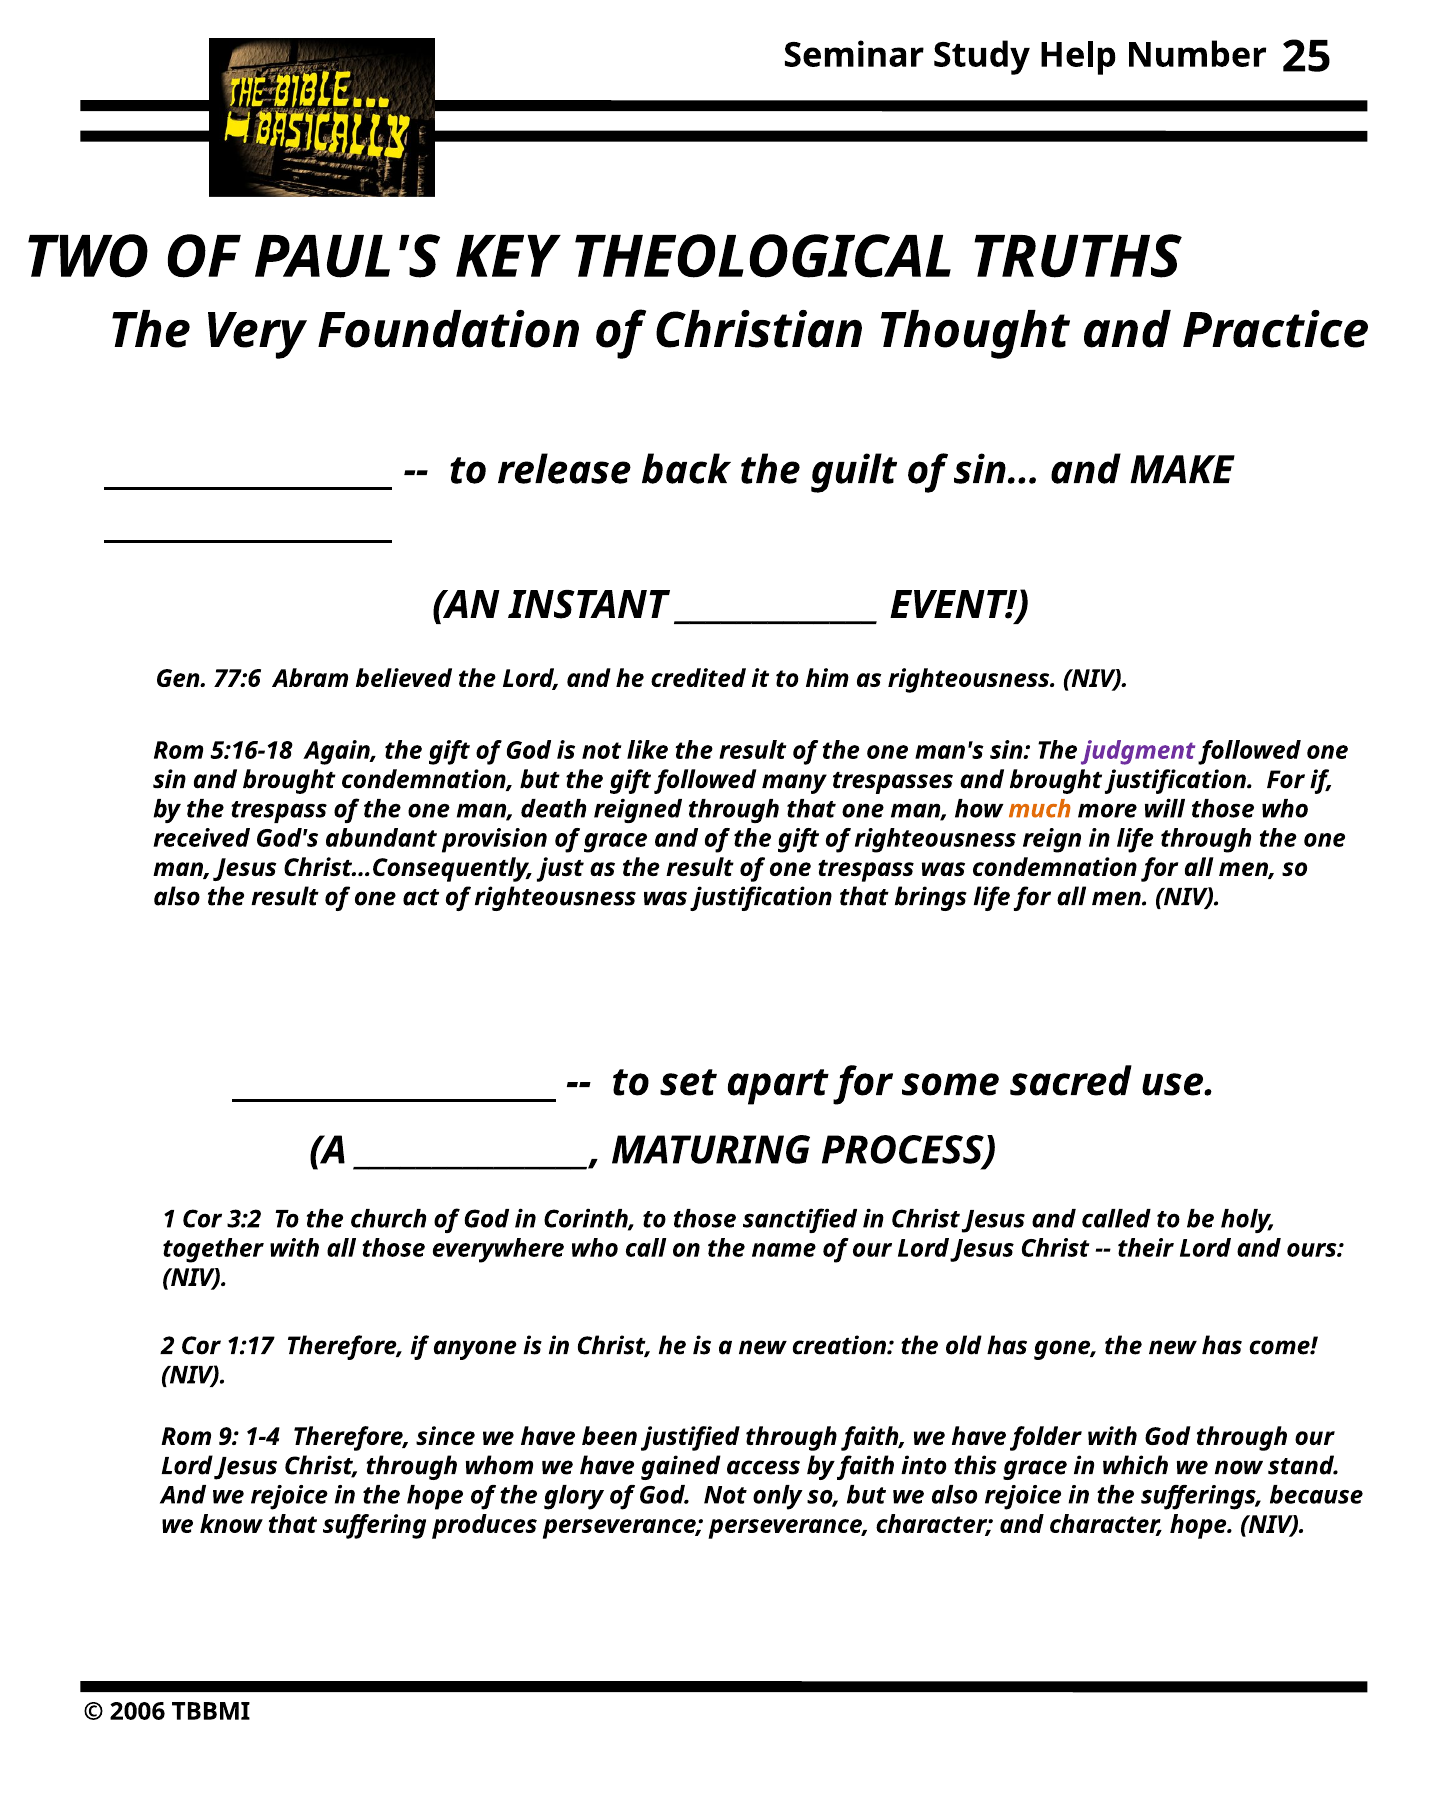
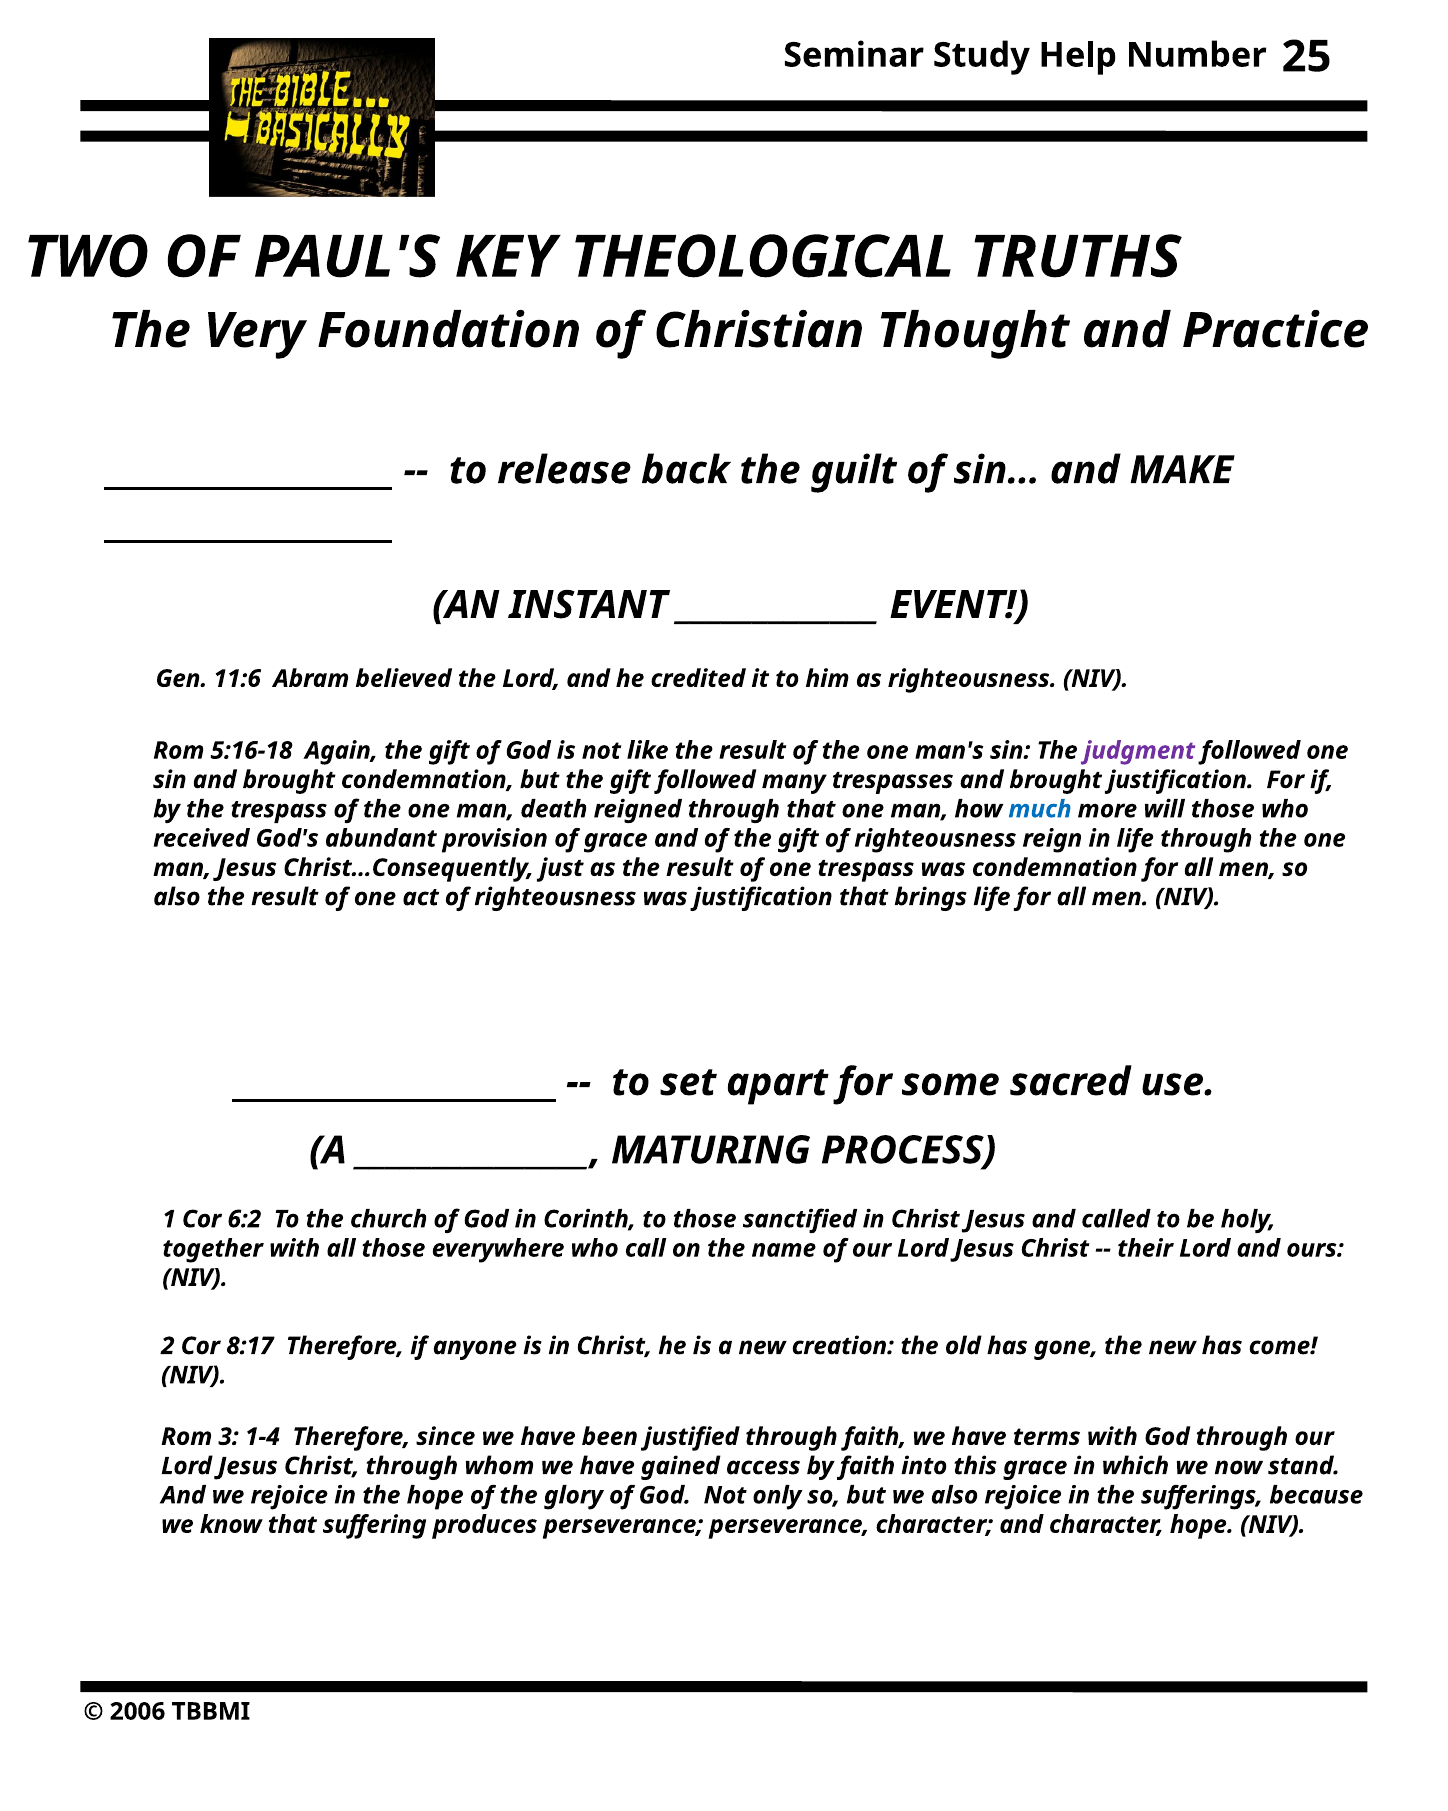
77:6: 77:6 -> 11:6
much colour: orange -> blue
3:2: 3:2 -> 6:2
1:17: 1:17 -> 8:17
9: 9 -> 3
folder: folder -> terms
